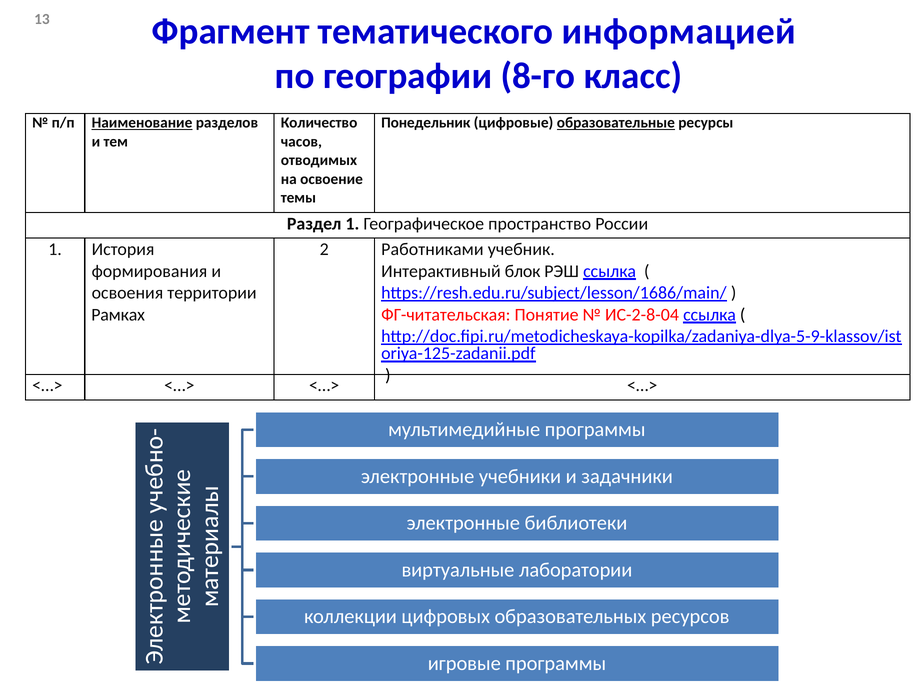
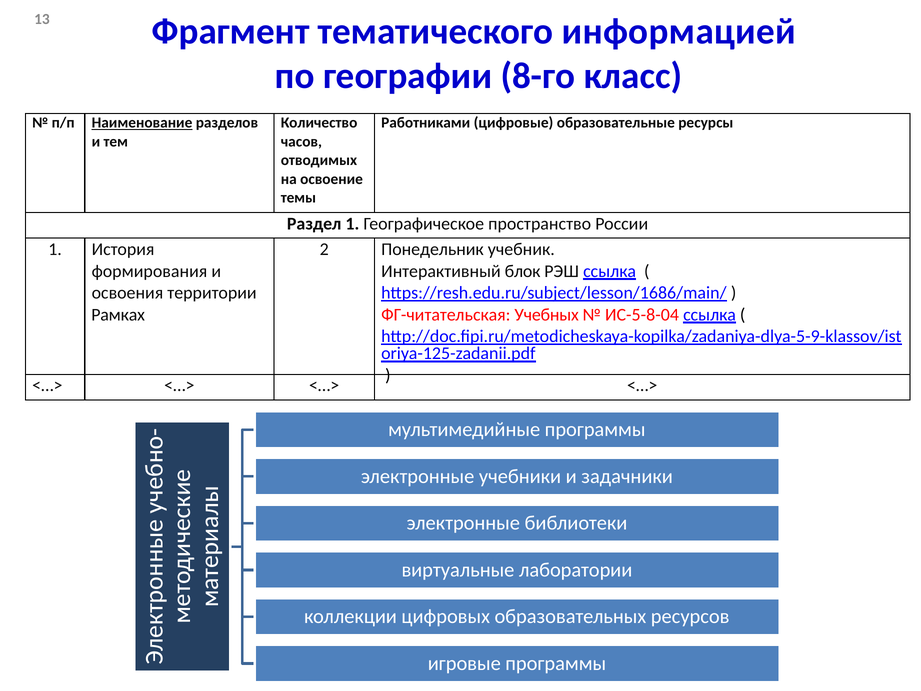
Понедельник: Понедельник -> Работниками
образовательные underline: present -> none
Работниками: Работниками -> Понедельник
Понятие: Понятие -> Учебных
ИС-2-8-04: ИС-2-8-04 -> ИС-5-8-04
